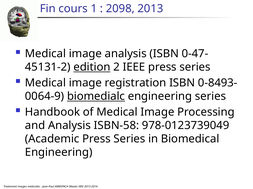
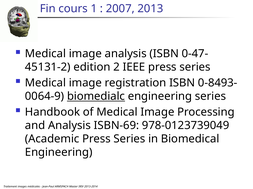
2098: 2098 -> 2007
edition underline: present -> none
ISBN-58: ISBN-58 -> ISBN-69
